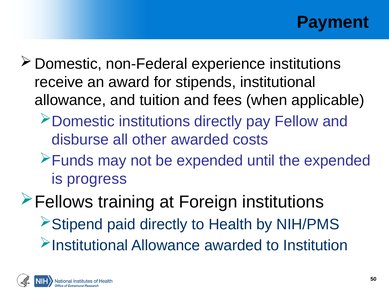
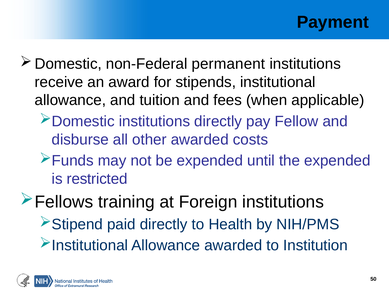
experience: experience -> permanent
progress: progress -> restricted
